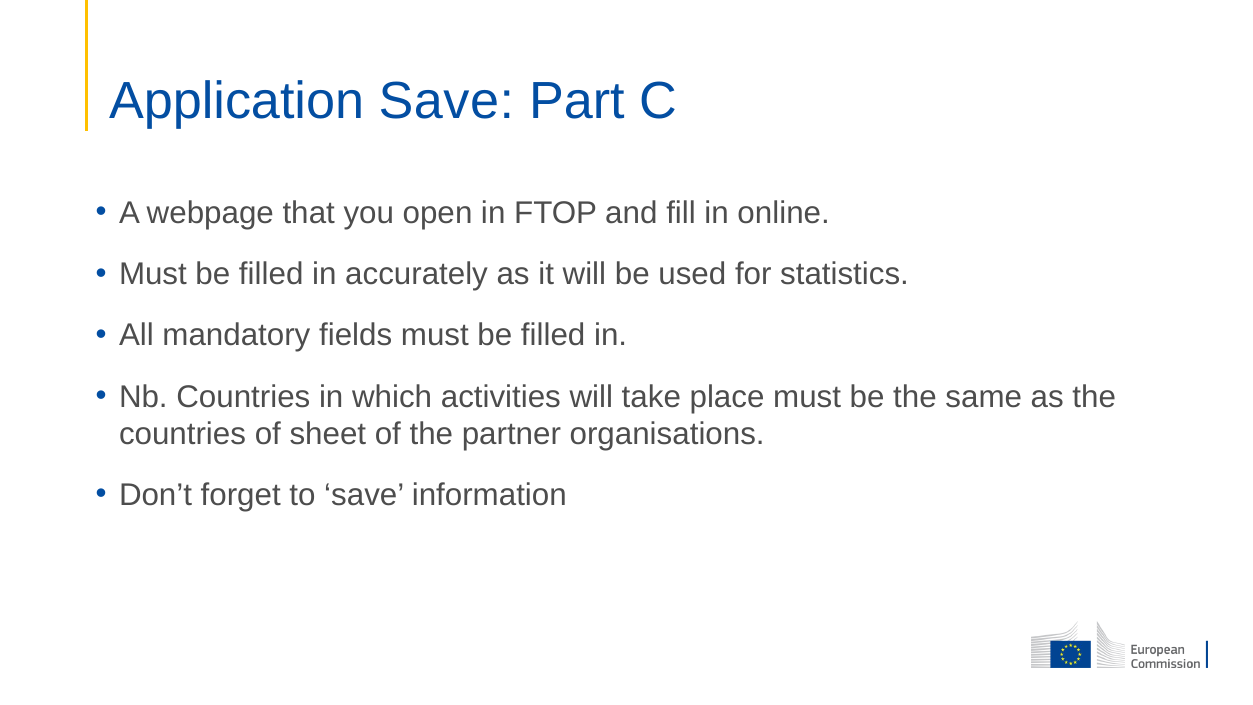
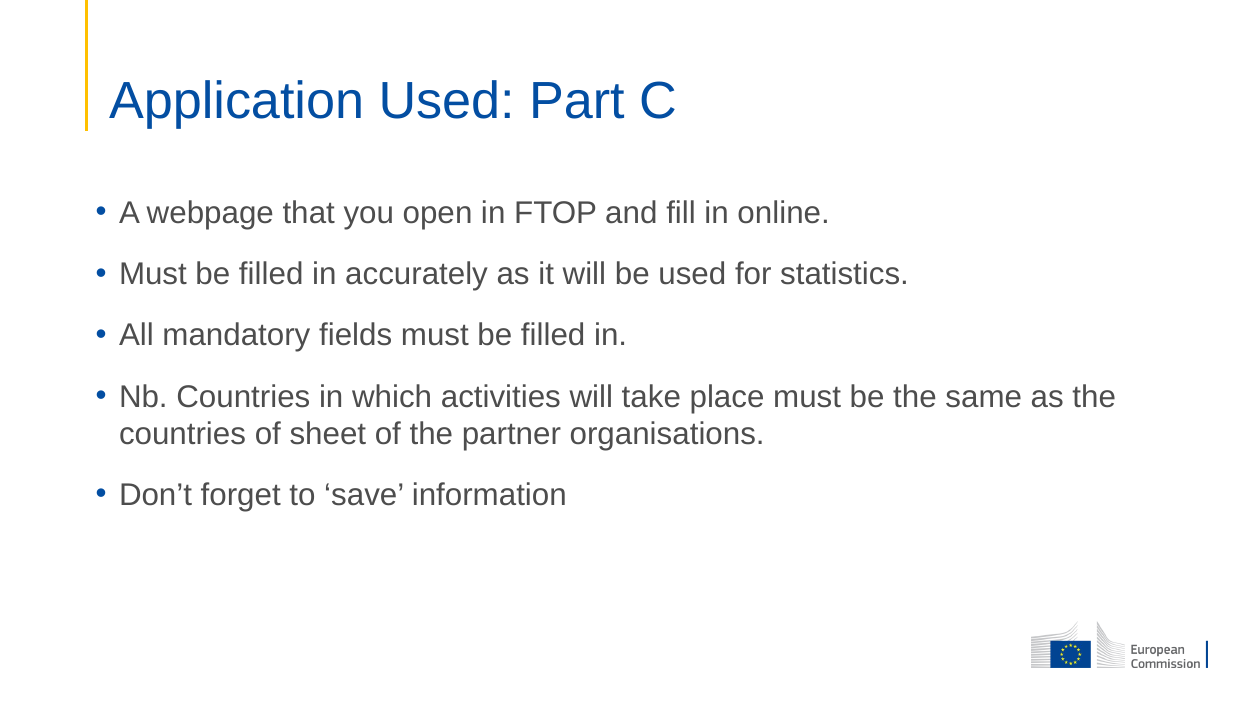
Application Save: Save -> Used
